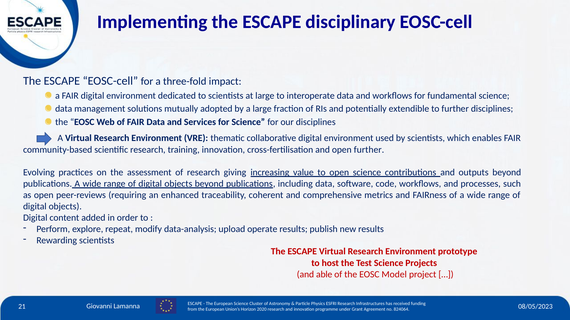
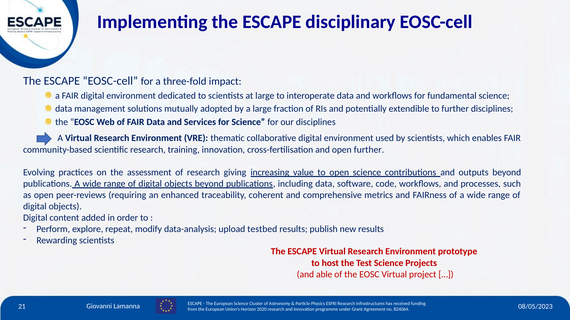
operate: operate -> testbed
EOSC Model: Model -> Virtual
